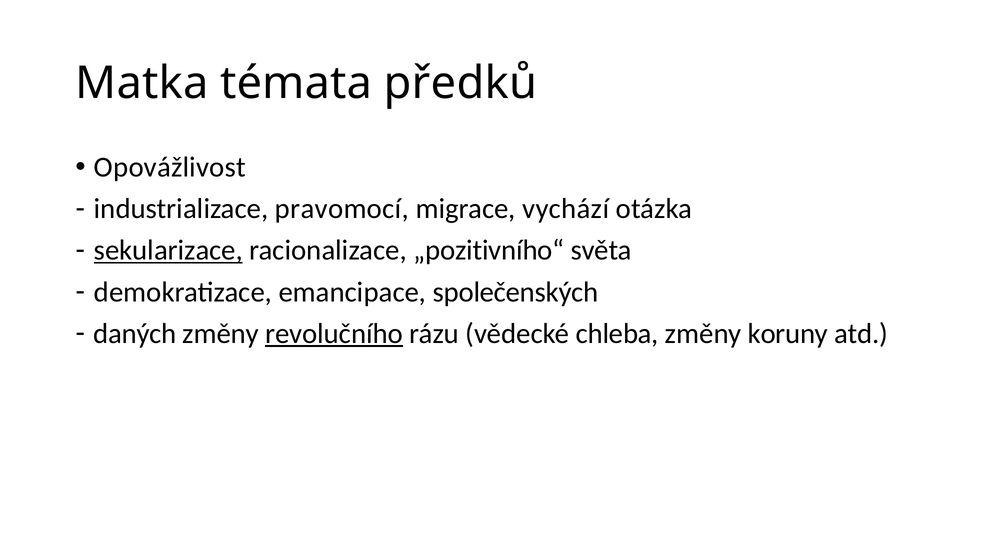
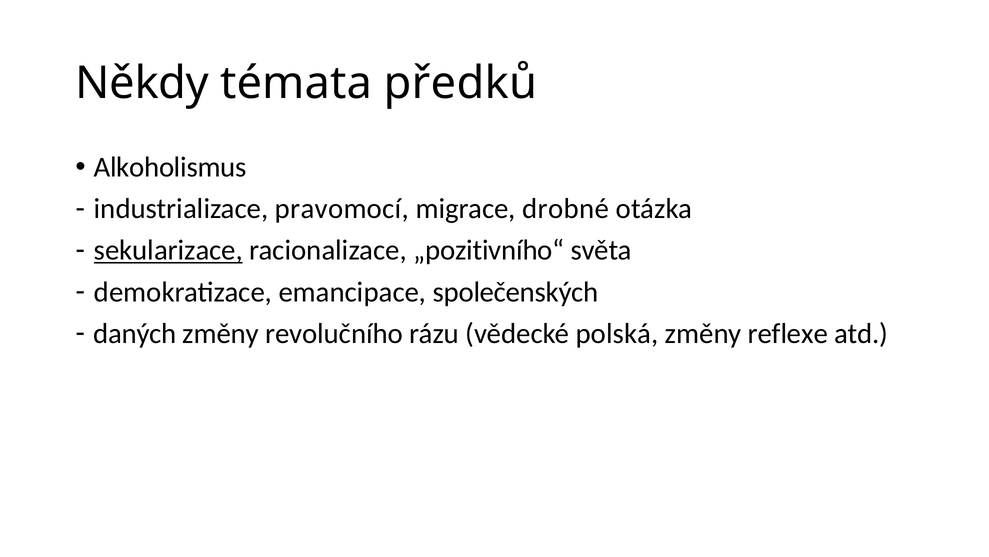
Matka: Matka -> Někdy
Opovážlivost: Opovážlivost -> Alkoholismus
vychází: vychází -> drobné
revolučního underline: present -> none
chleba: chleba -> polská
koruny: koruny -> reflexe
